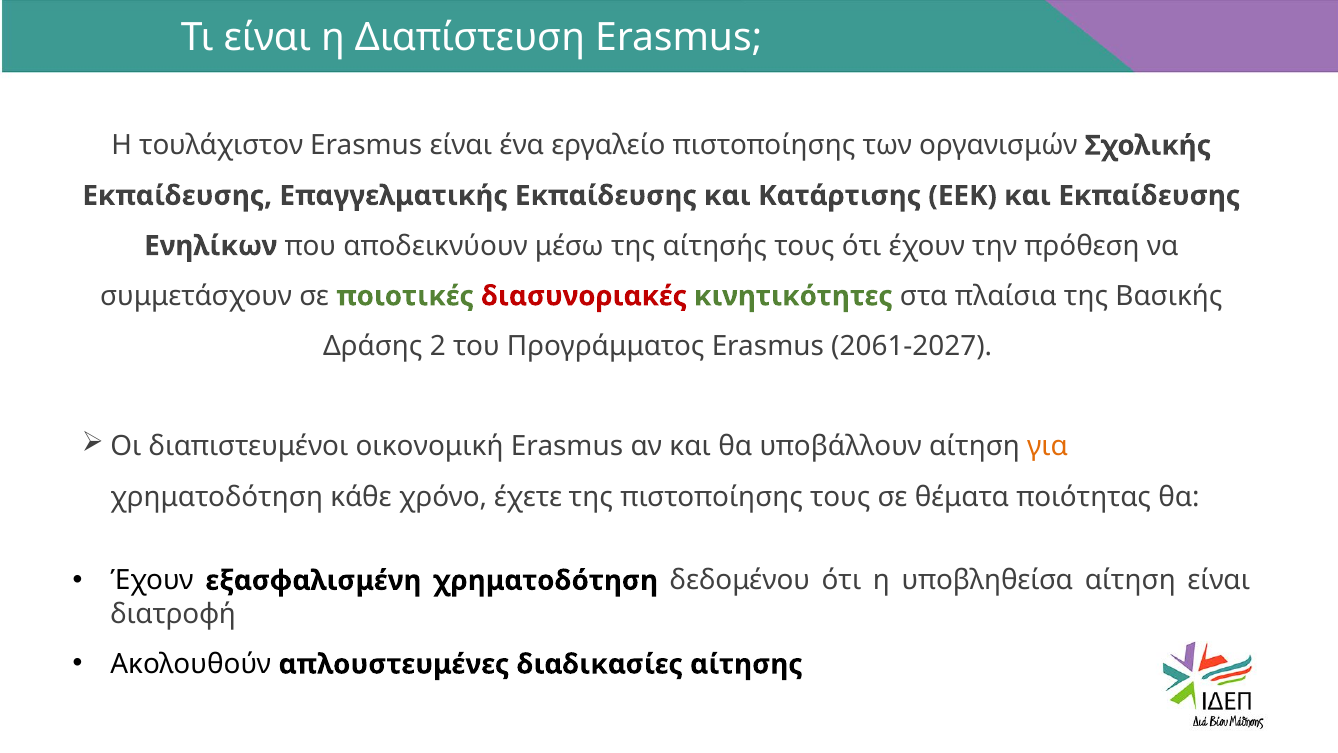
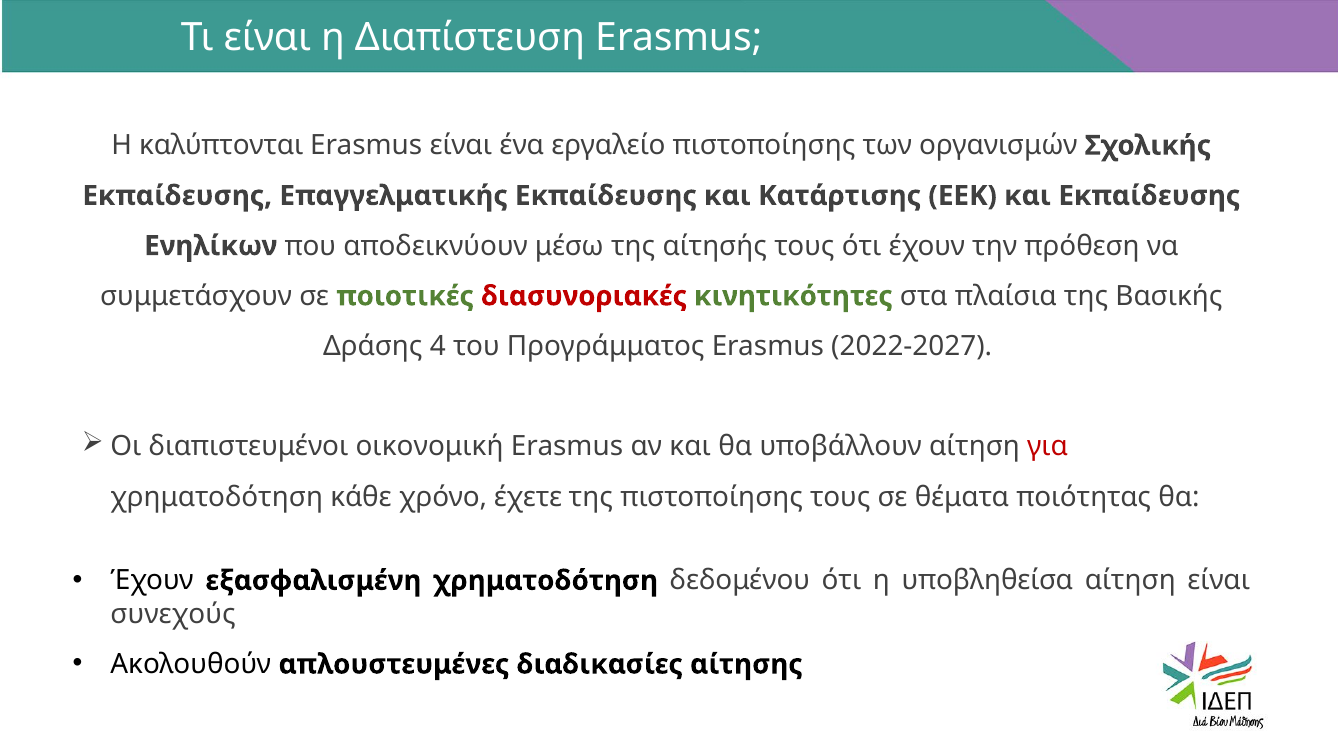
τουλάχιστον: τουλάχιστον -> καλύπτονται
2: 2 -> 4
2061-2027: 2061-2027 -> 2022-2027
για colour: orange -> red
διατροφή: διατροφή -> συνεχούς
